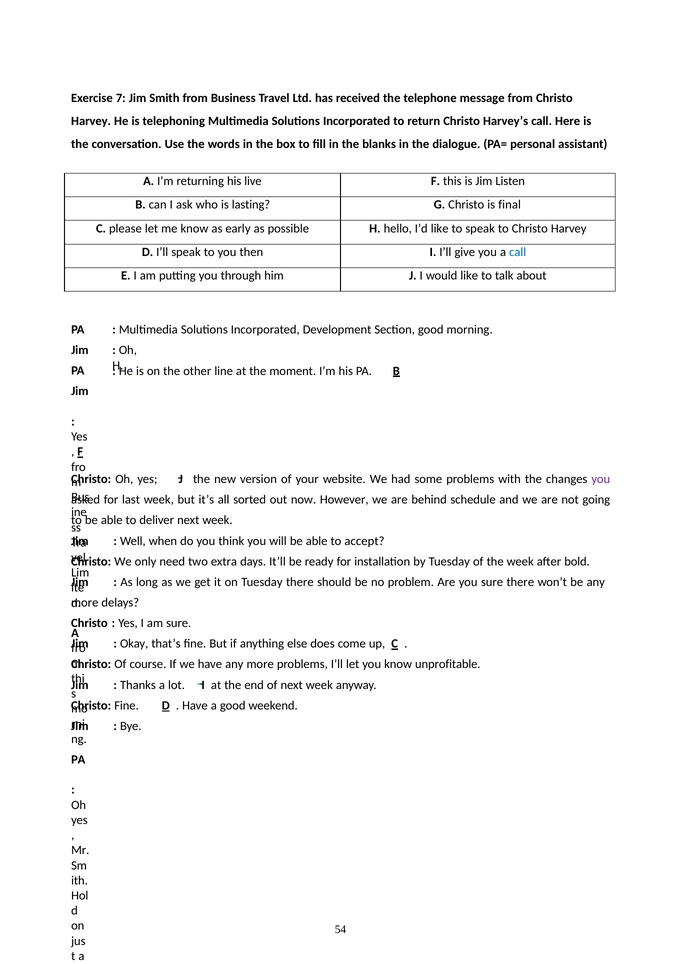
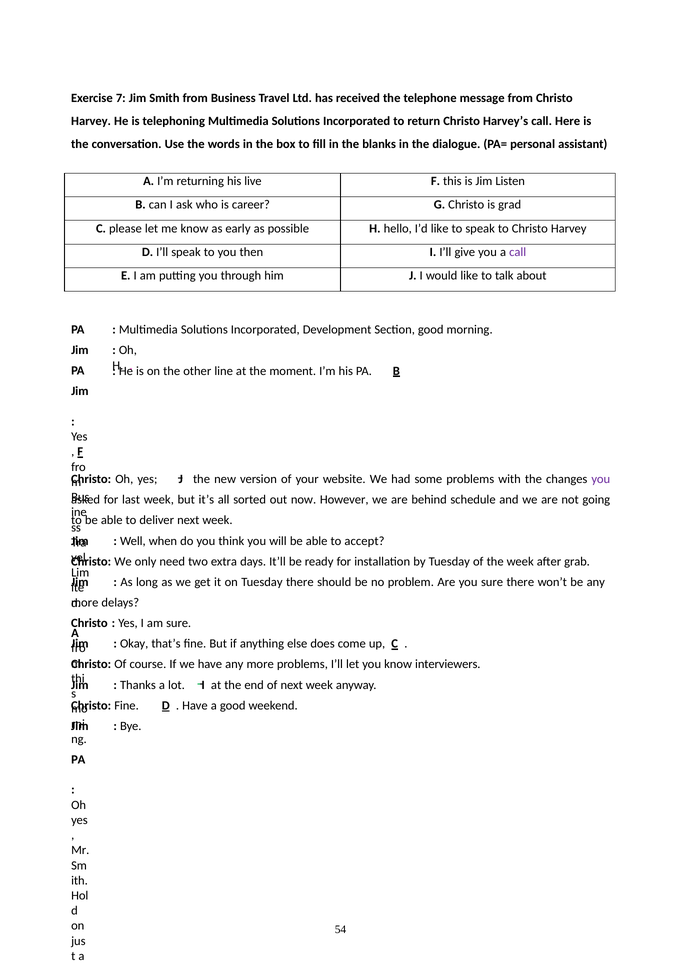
lasting: lasting -> career
final: final -> grad
call at (518, 252) colour: blue -> purple
bold: bold -> grab
unprofitable: unprofitable -> interviewers
